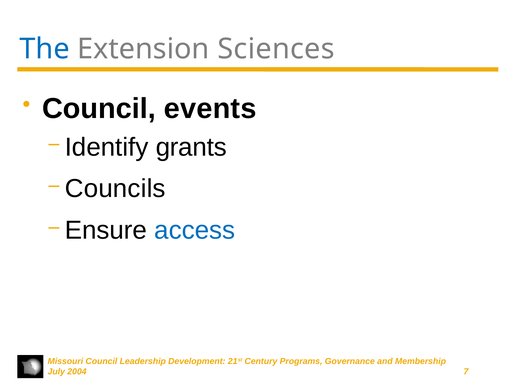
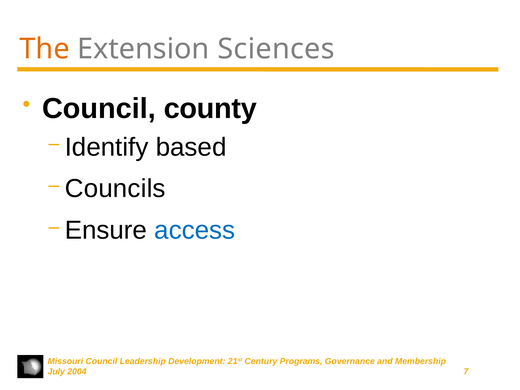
The colour: blue -> orange
events: events -> county
grants: grants -> based
